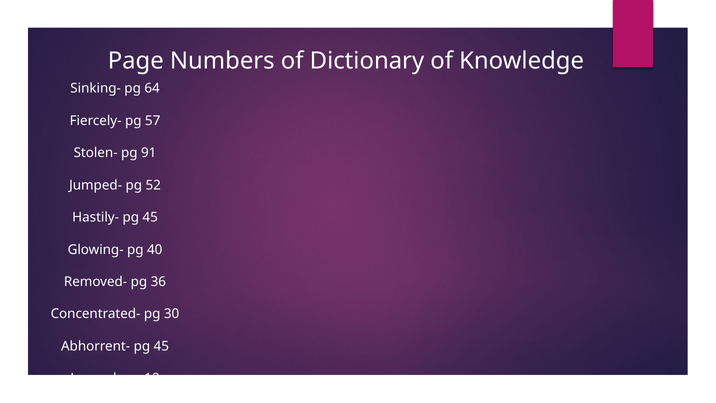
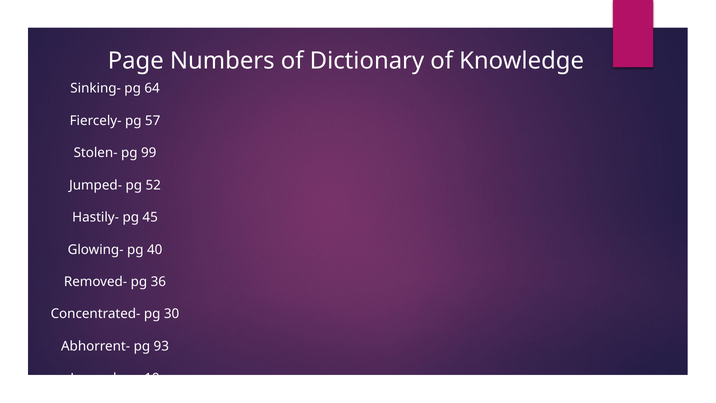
91: 91 -> 99
Abhorrent- pg 45: 45 -> 93
